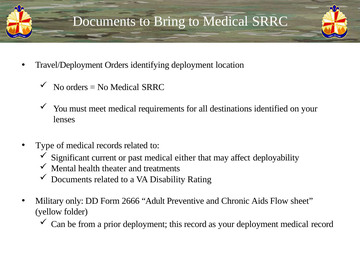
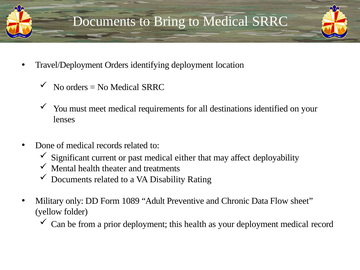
Type: Type -> Done
2666: 2666 -> 1089
Aids: Aids -> Data
this record: record -> health
